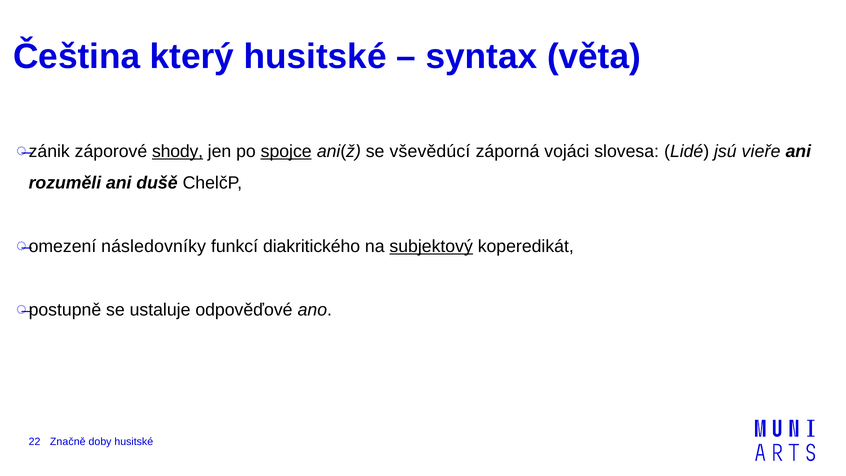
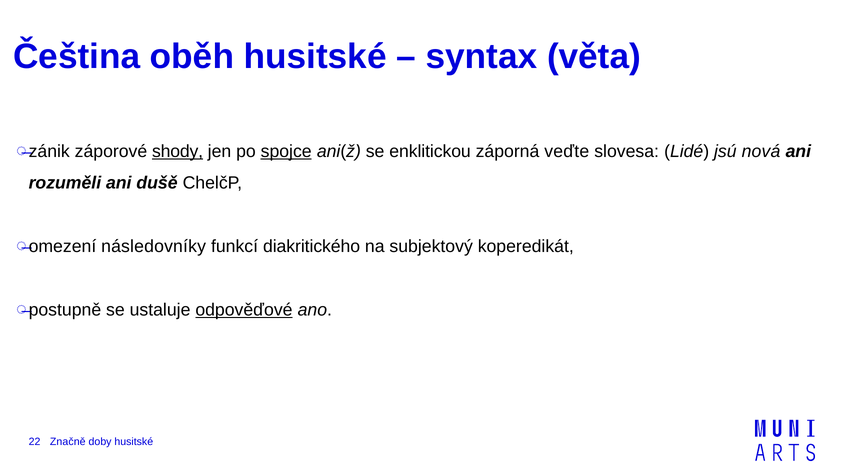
který: který -> oběh
vševědúcí: vševědúcí -> enklitickou
vojáci: vojáci -> veďte
vieře: vieře -> nová
subjektový underline: present -> none
odpověďové underline: none -> present
